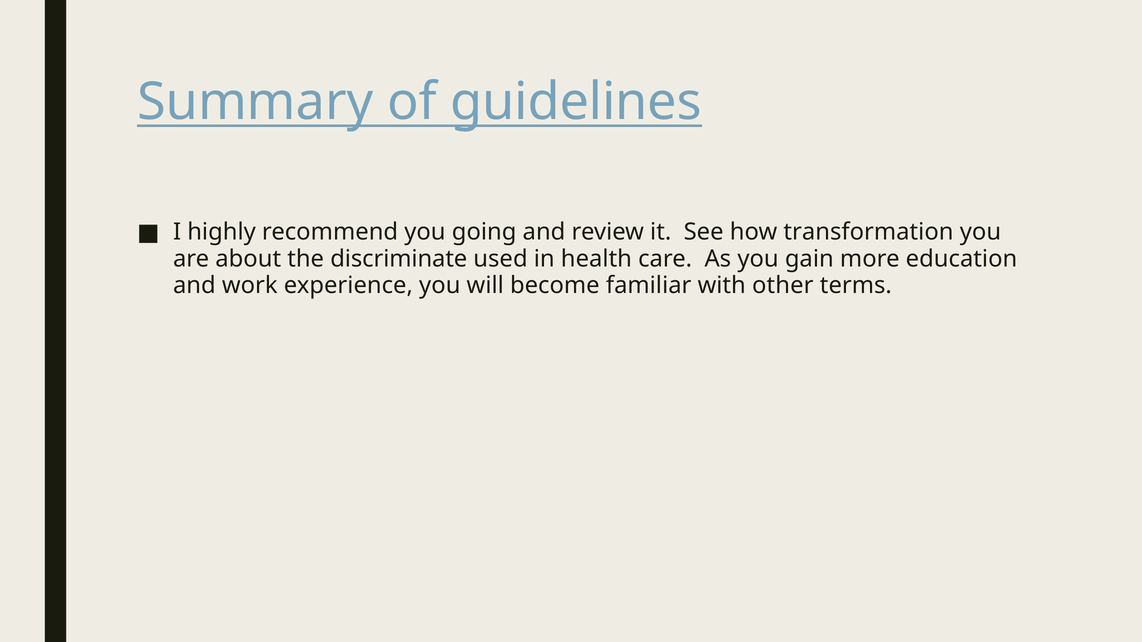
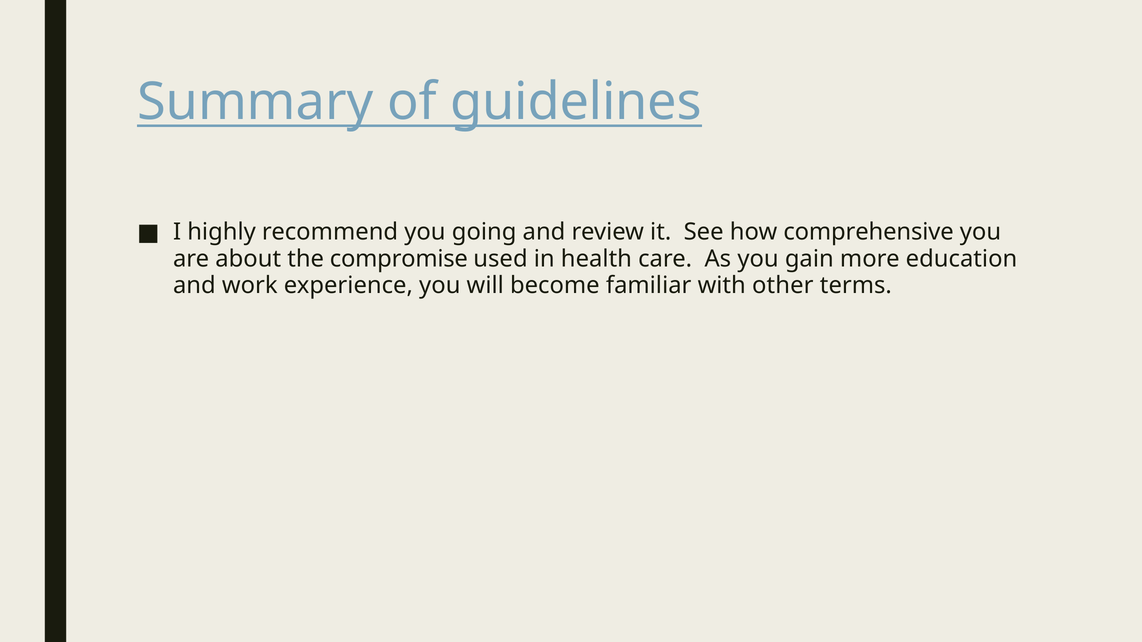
transformation: transformation -> comprehensive
discriminate: discriminate -> compromise
